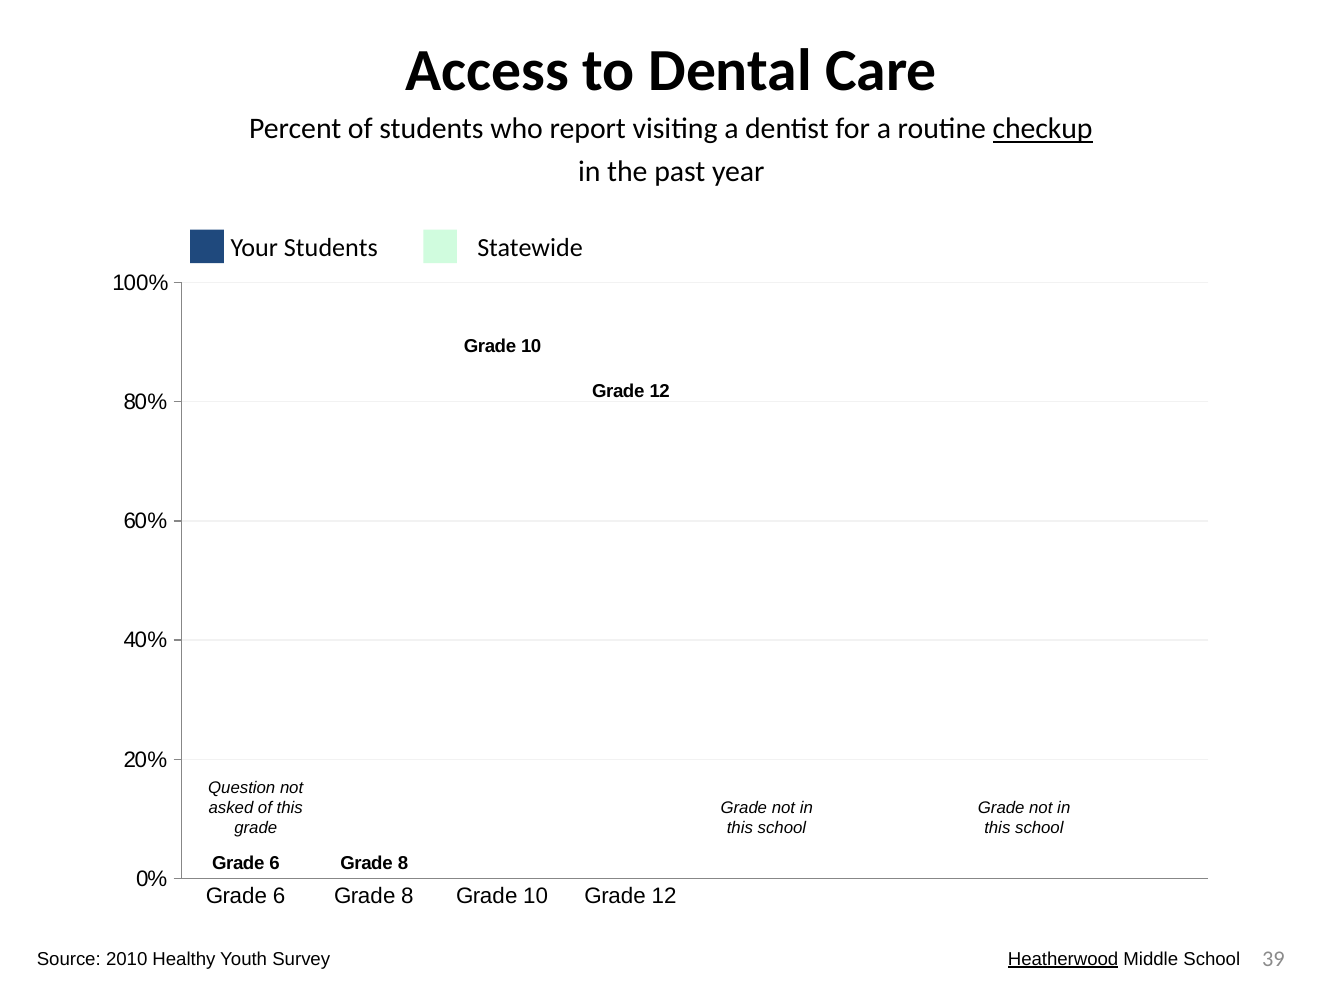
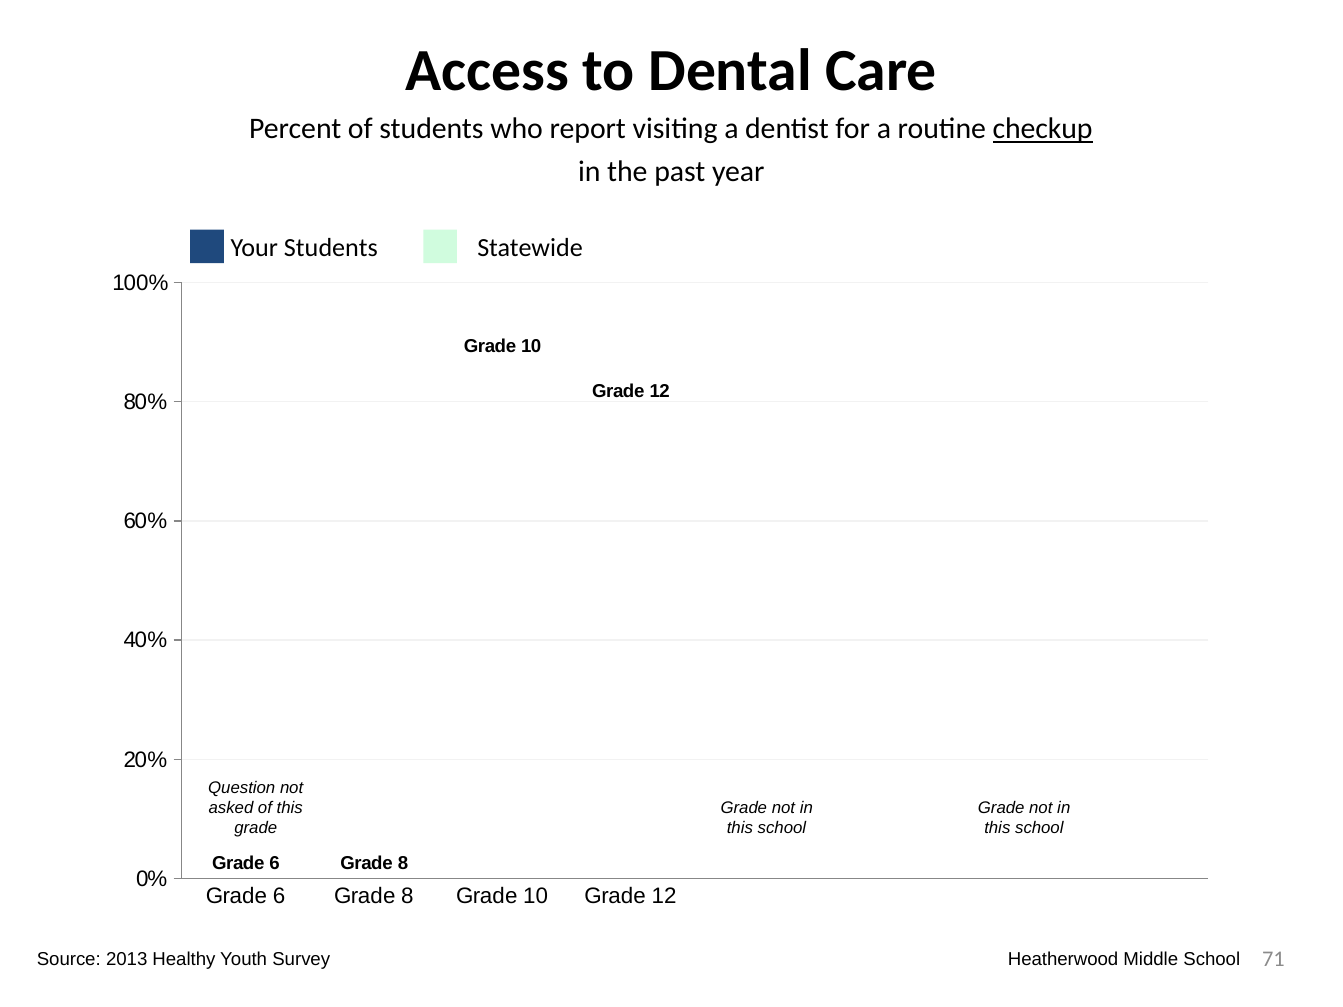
2010: 2010 -> 2013
Heatherwood underline: present -> none
39: 39 -> 71
